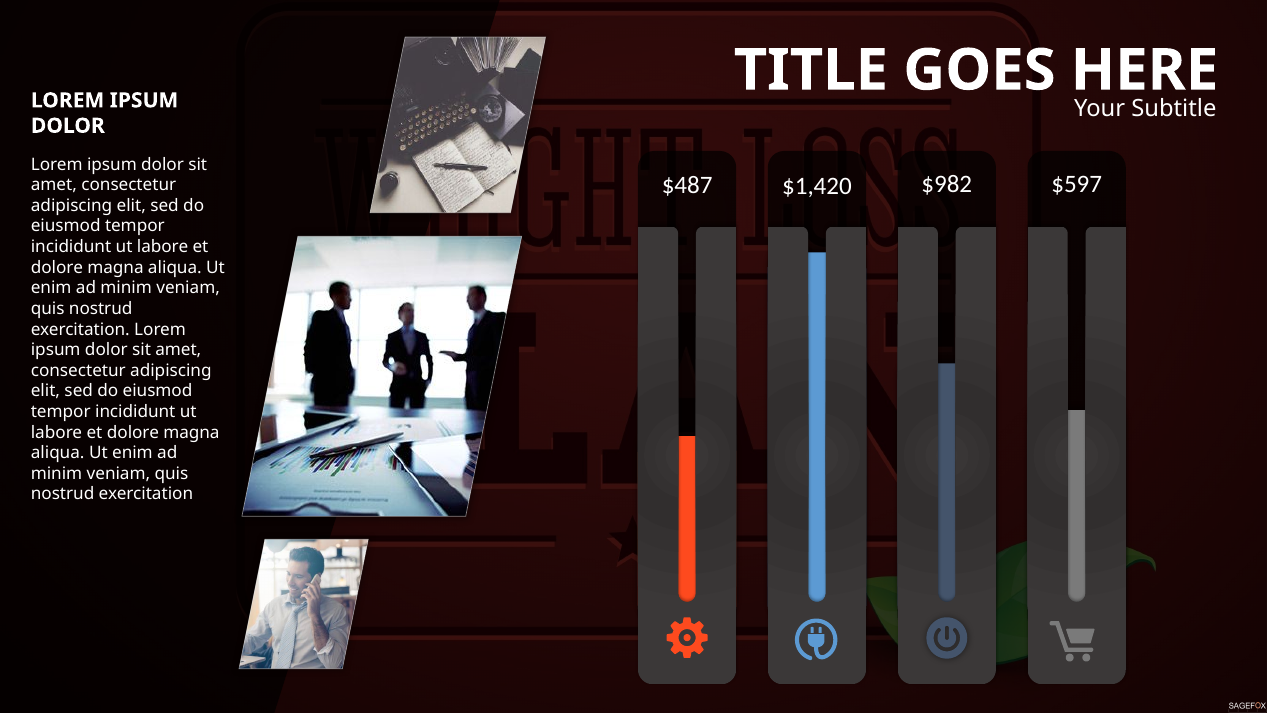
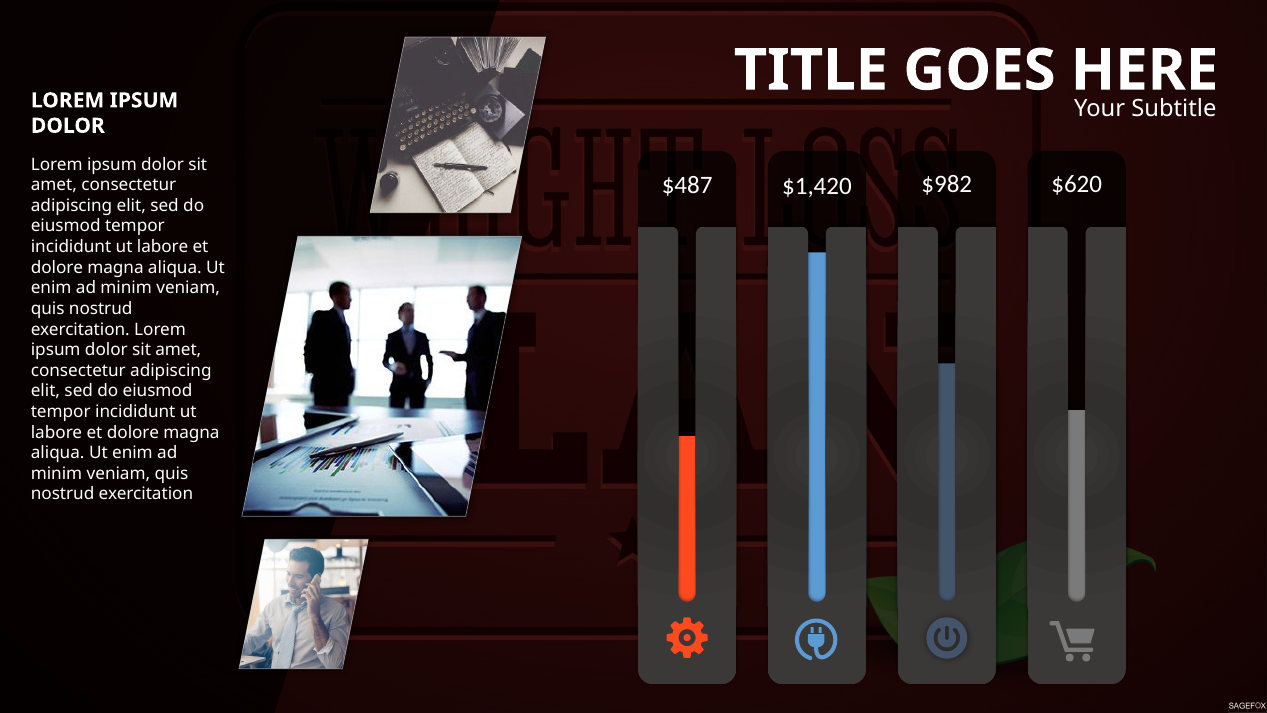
$597: $597 -> $620
